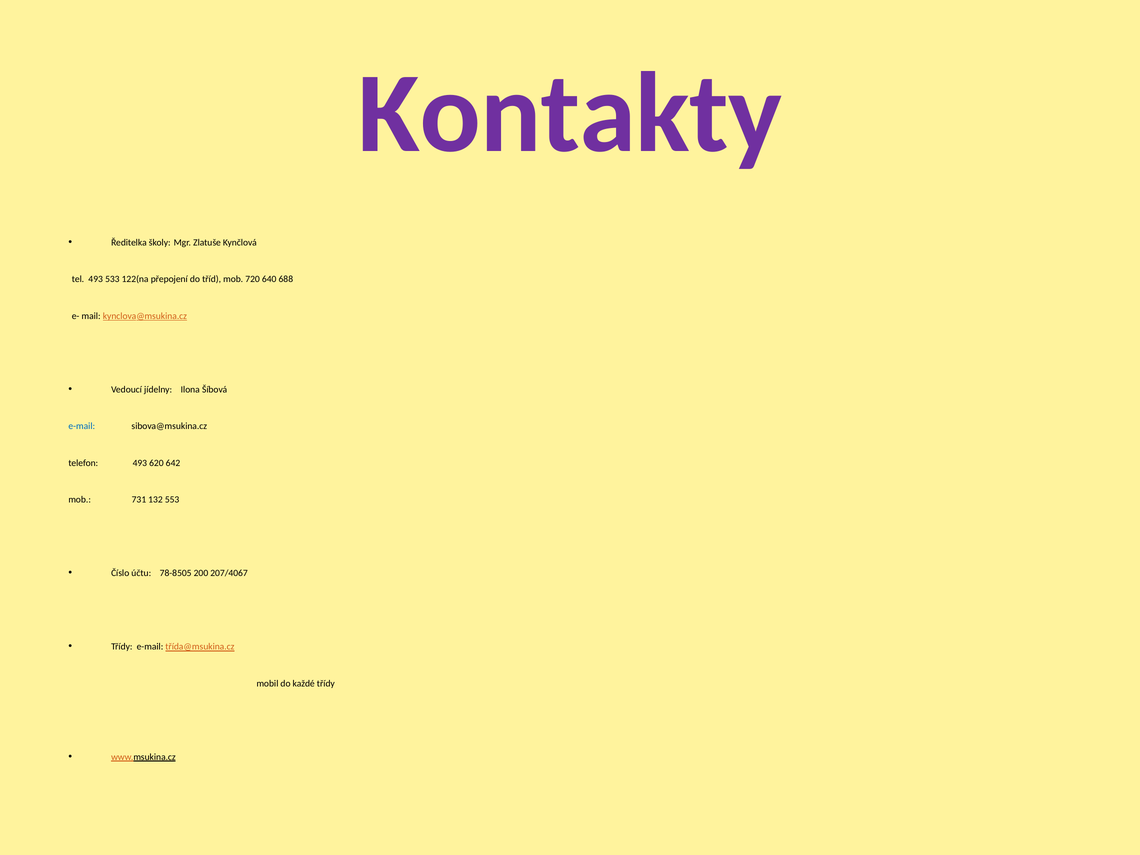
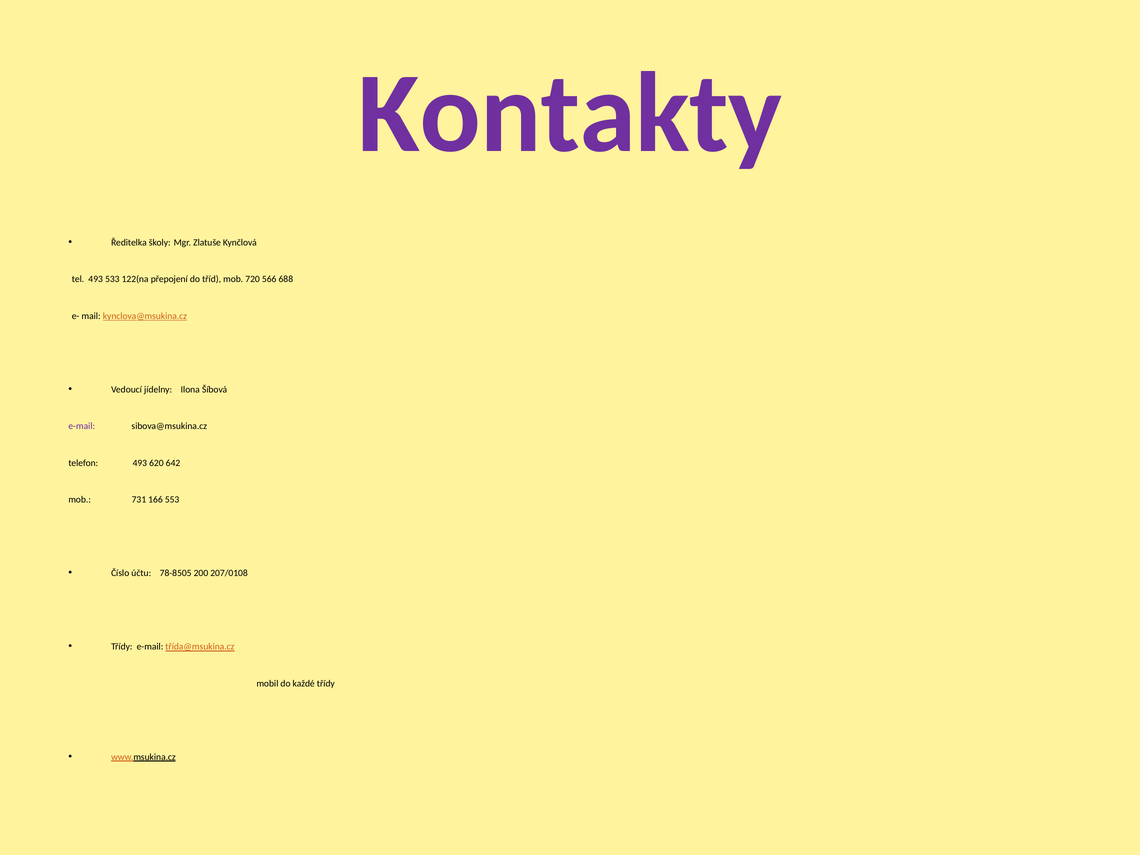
640: 640 -> 566
e-mail at (82, 426) colour: blue -> purple
132: 132 -> 166
207/4067: 207/4067 -> 207/0108
